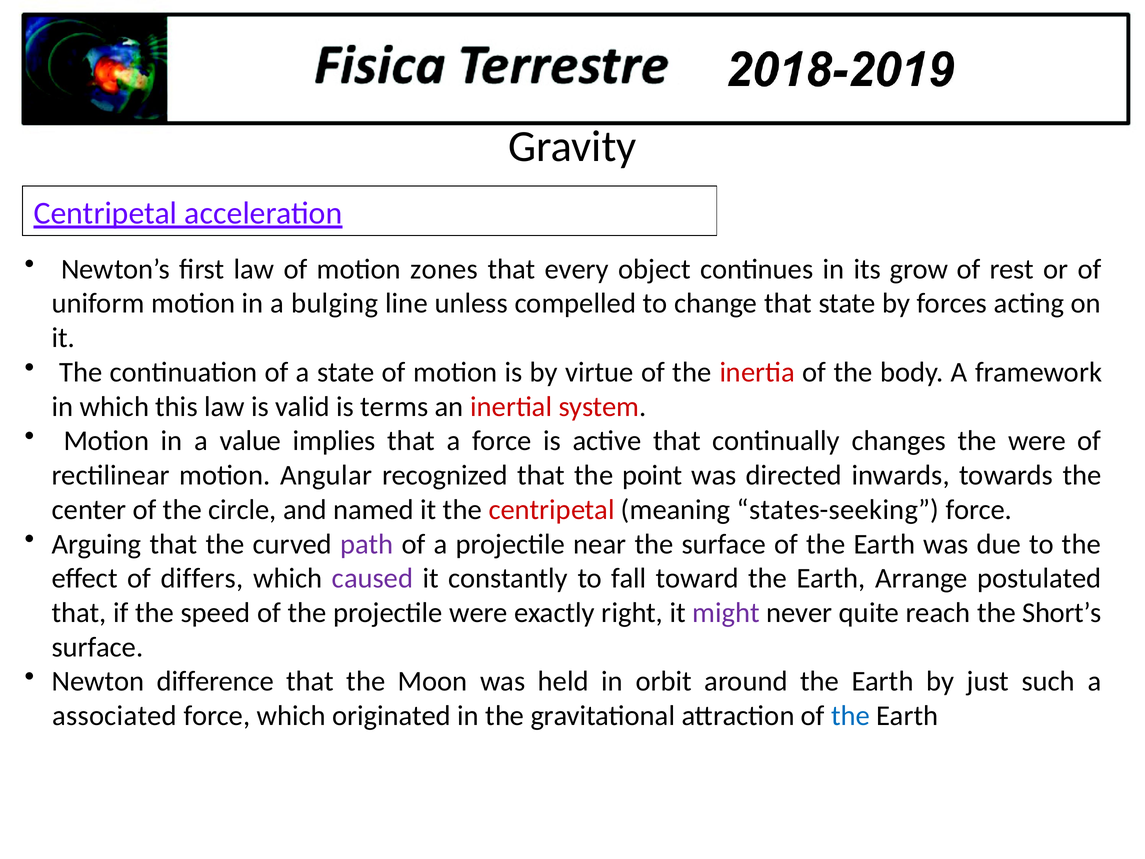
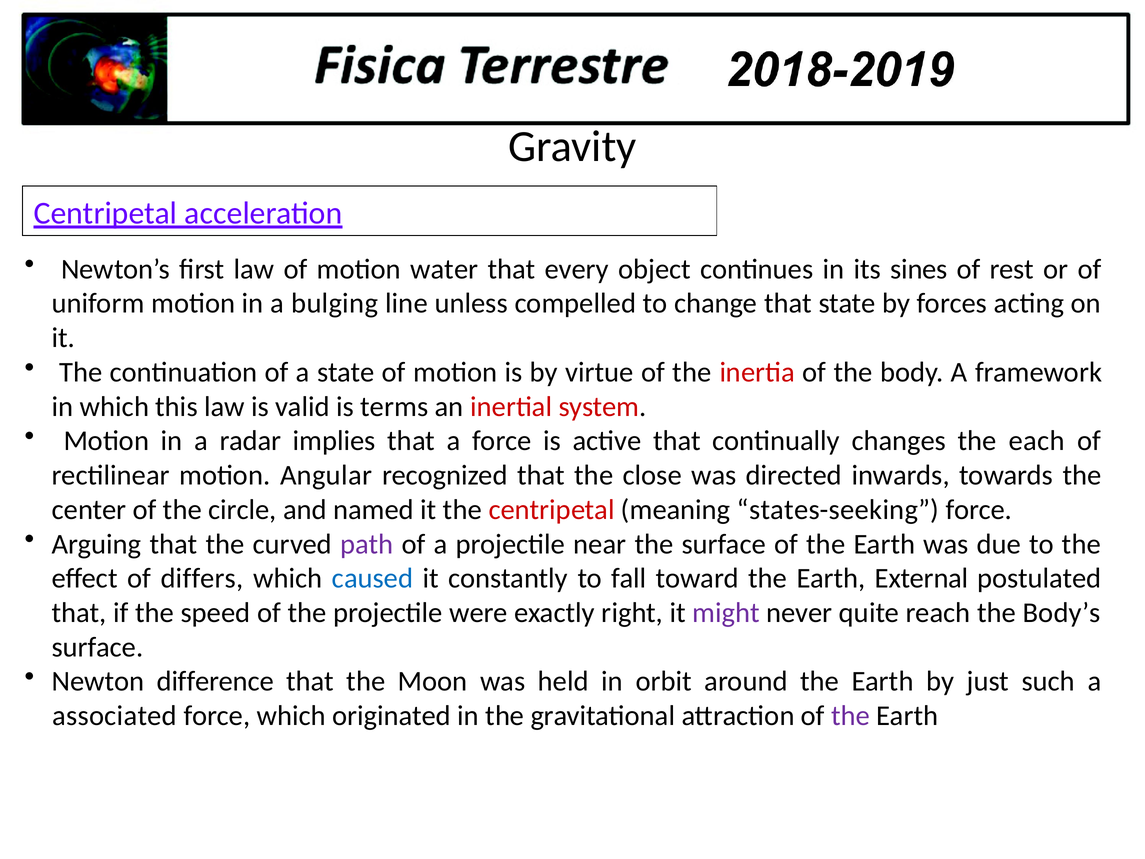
zones: zones -> water
grow: grow -> sines
value: value -> radar
the were: were -> each
point: point -> close
caused colour: purple -> blue
Arrange: Arrange -> External
Short’s: Short’s -> Body’s
the at (851, 716) colour: blue -> purple
